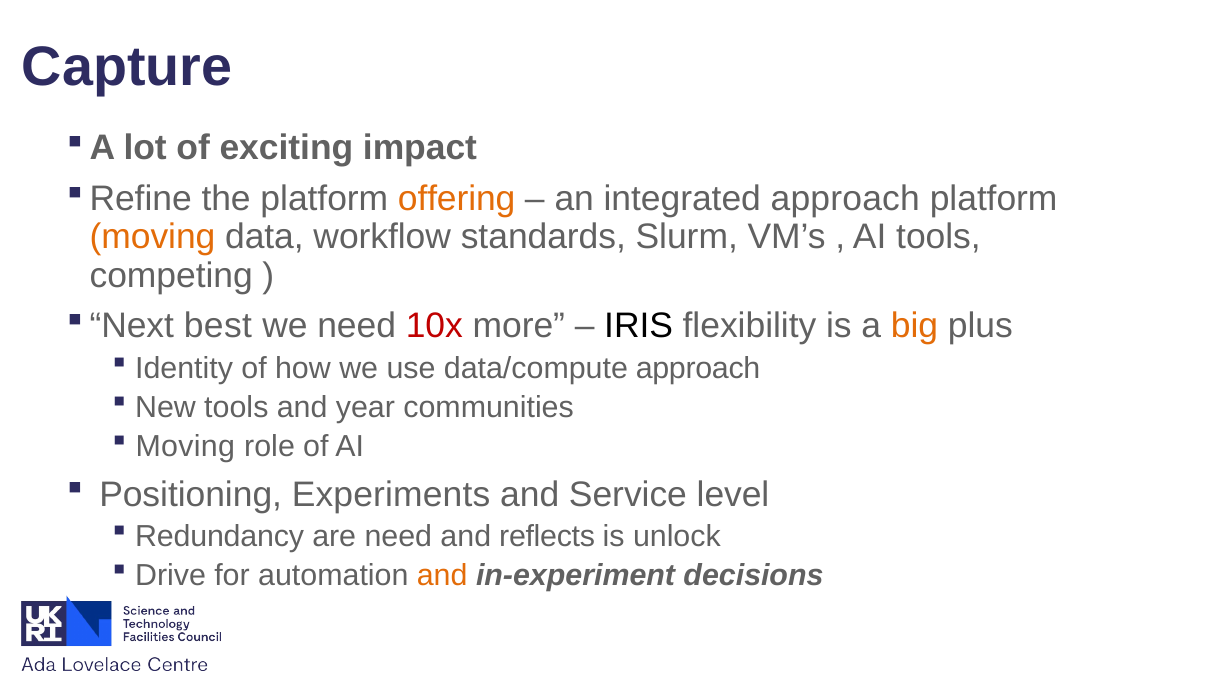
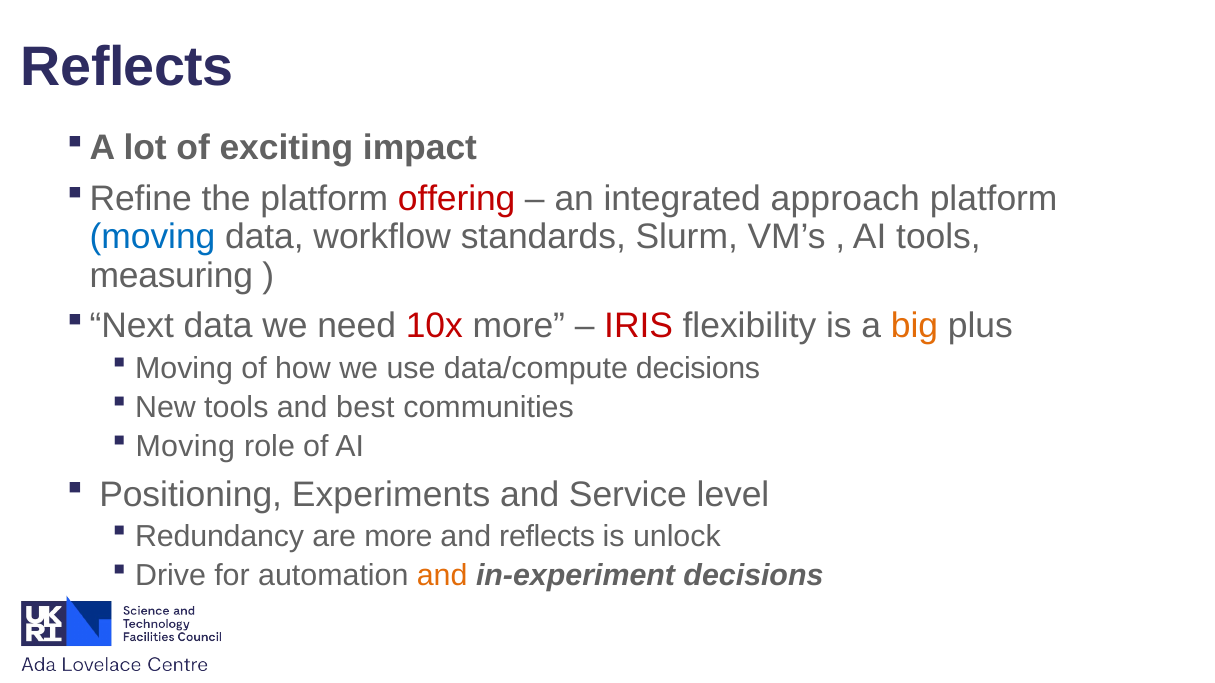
Capture at (127, 67): Capture -> Reflects
offering colour: orange -> red
moving at (152, 237) colour: orange -> blue
competing: competing -> measuring
best at (218, 326): best -> data
IRIS colour: black -> red
Identity at (184, 368): Identity -> Moving
data/compute approach: approach -> decisions
year: year -> best
are need: need -> more
